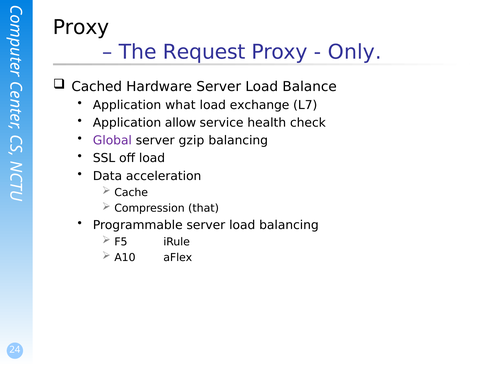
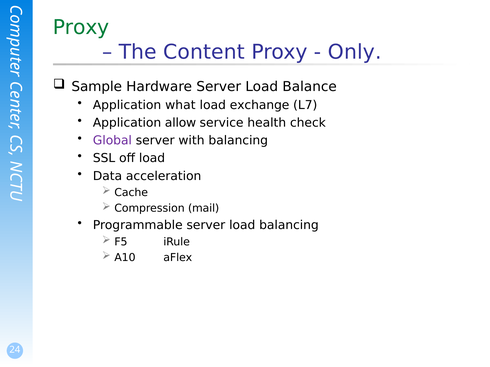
Proxy at (81, 28) colour: black -> green
Request: Request -> Content
Cached: Cached -> Sample
gzip: gzip -> with
that: that -> mail
